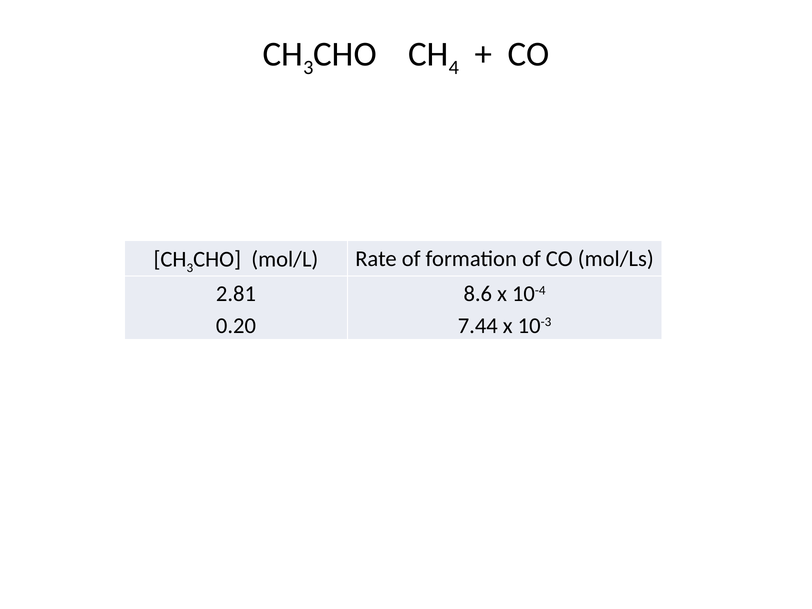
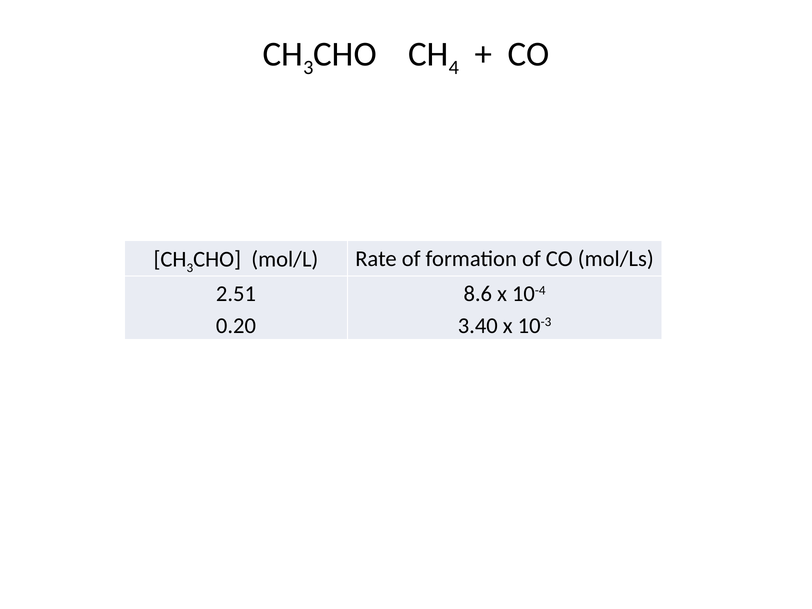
2.81: 2.81 -> 2.51
7.44: 7.44 -> 3.40
